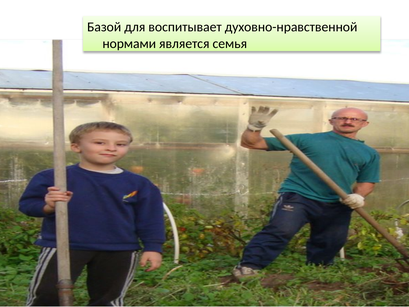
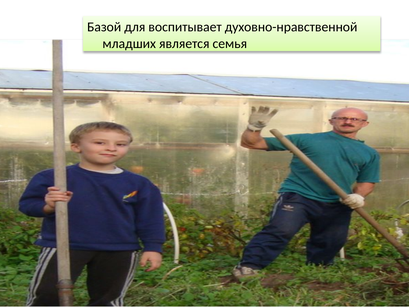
нормами: нормами -> младших
